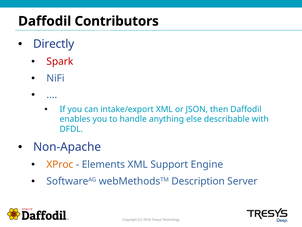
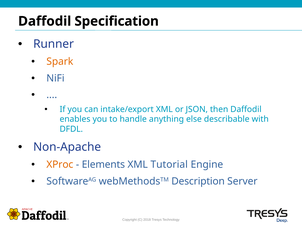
Contributors: Contributors -> Specification
Directly: Directly -> Runner
Spark colour: red -> orange
Support: Support -> Tutorial
